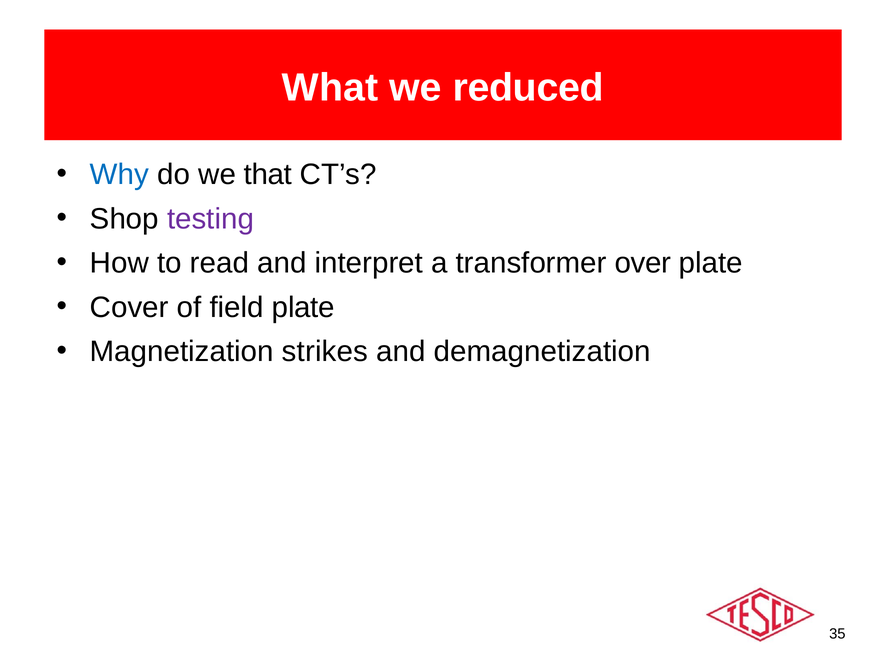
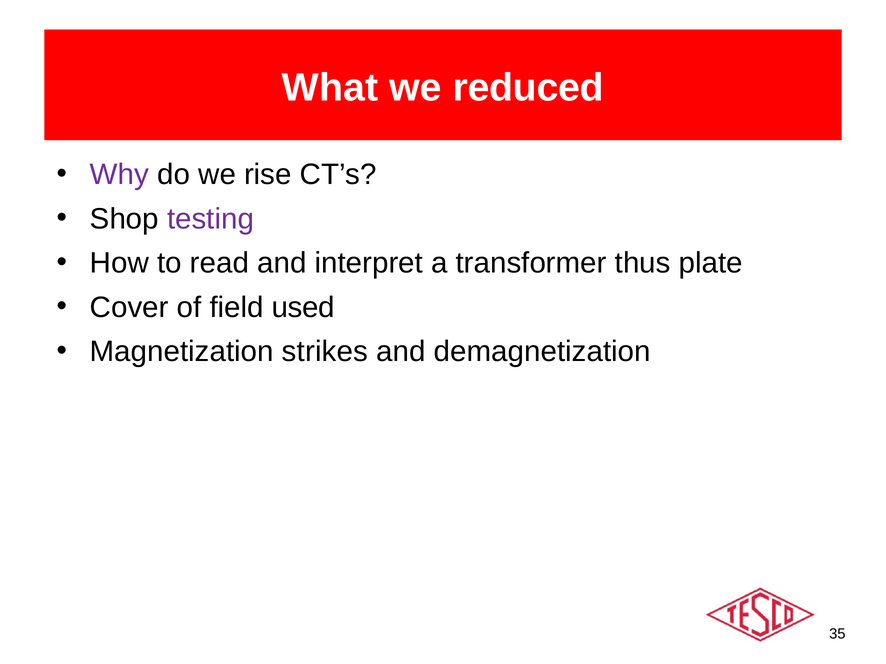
Why colour: blue -> purple
that: that -> rise
over: over -> thus
field plate: plate -> used
